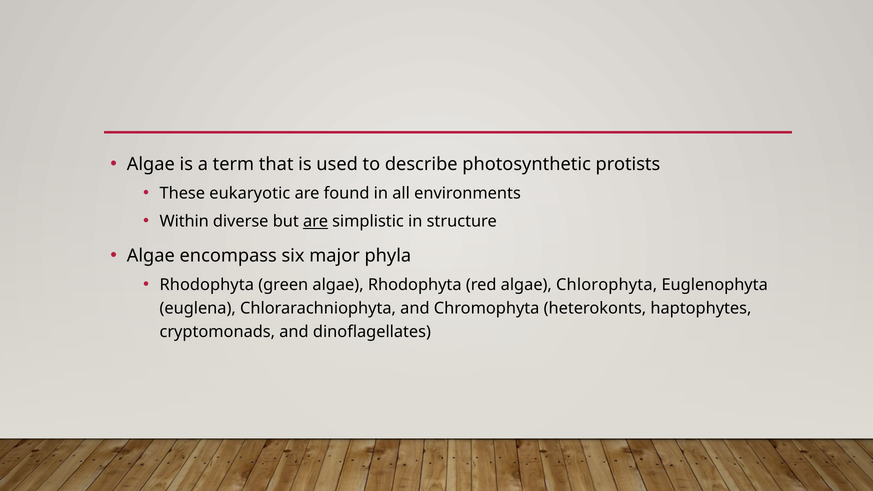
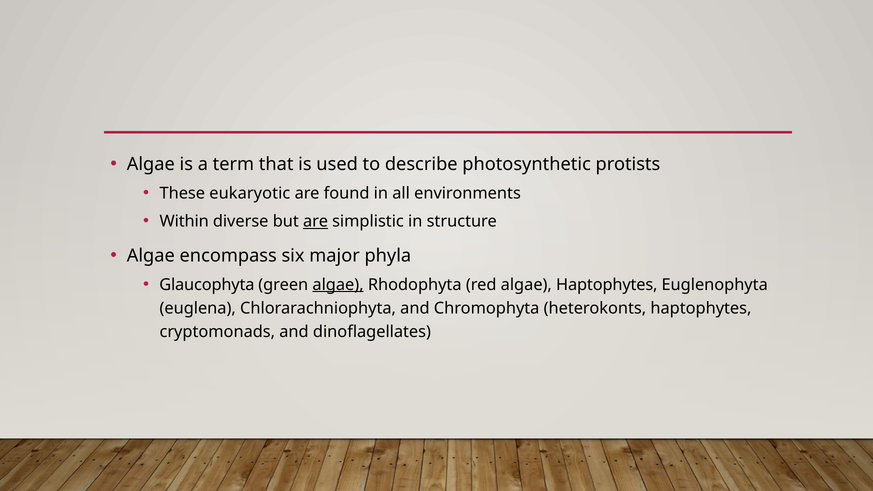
Rhodophyta at (207, 285): Rhodophyta -> Glaucophyta
algae at (338, 285) underline: none -> present
algae Chlorophyta: Chlorophyta -> Haptophytes
